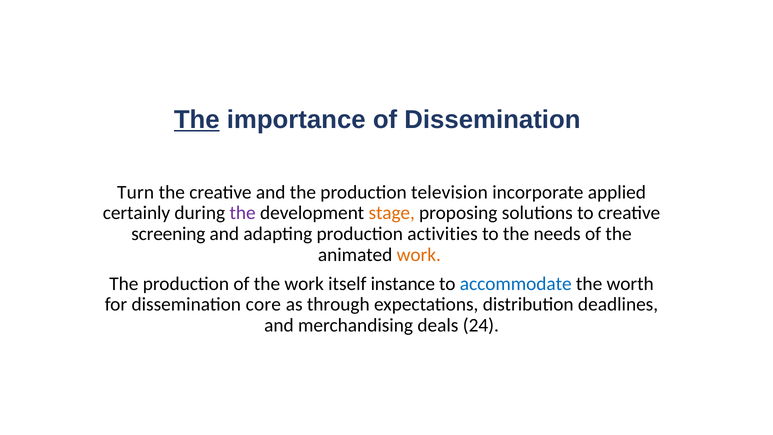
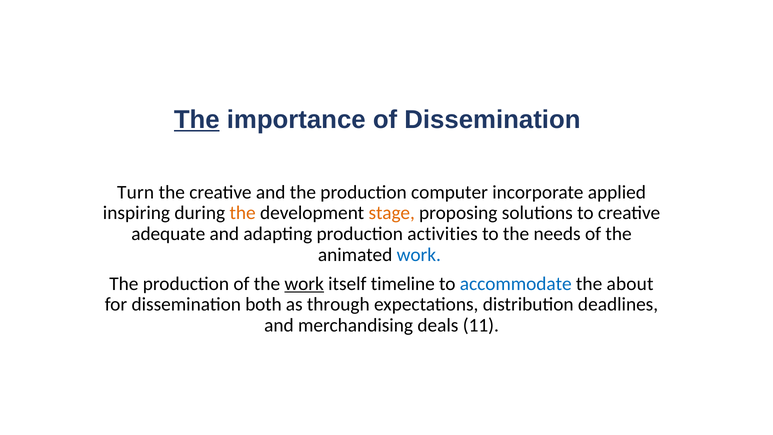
television: television -> computer
certainly: certainly -> inspiring
the at (243, 213) colour: purple -> orange
screening: screening -> adequate
work at (419, 255) colour: orange -> blue
work at (304, 284) underline: none -> present
instance: instance -> timeline
worth: worth -> about
core: core -> both
24: 24 -> 11
